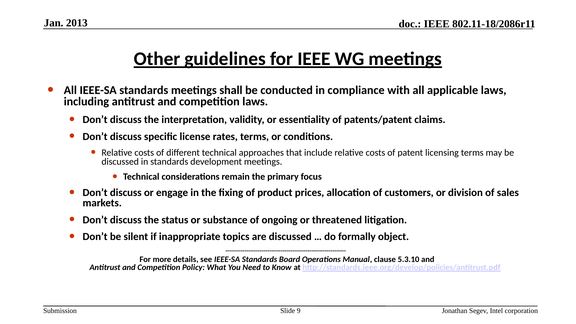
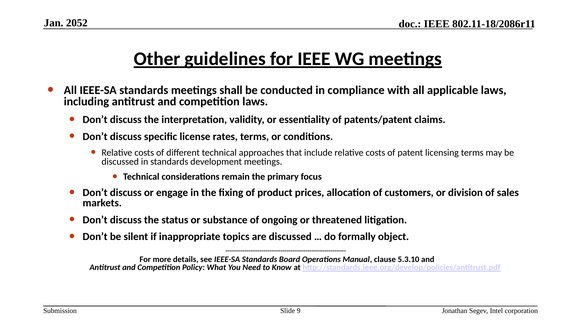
2013: 2013 -> 2052
